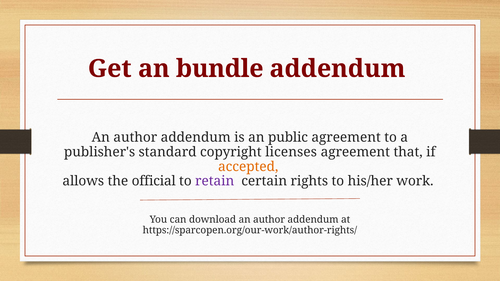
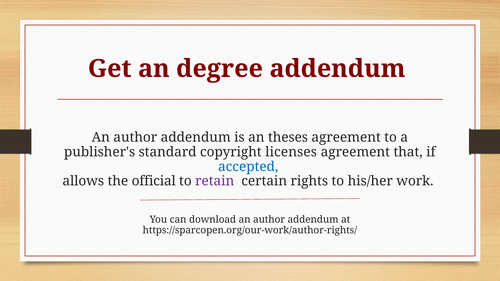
bundle: bundle -> degree
public: public -> theses
accepted colour: orange -> blue
